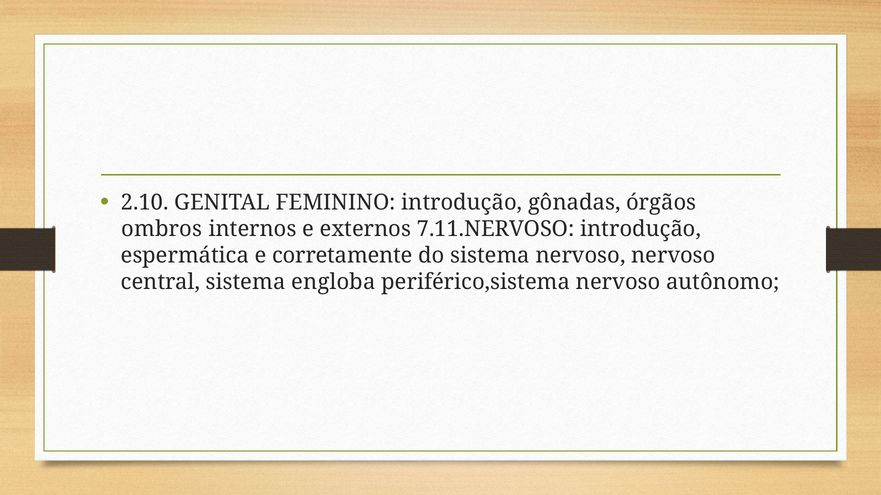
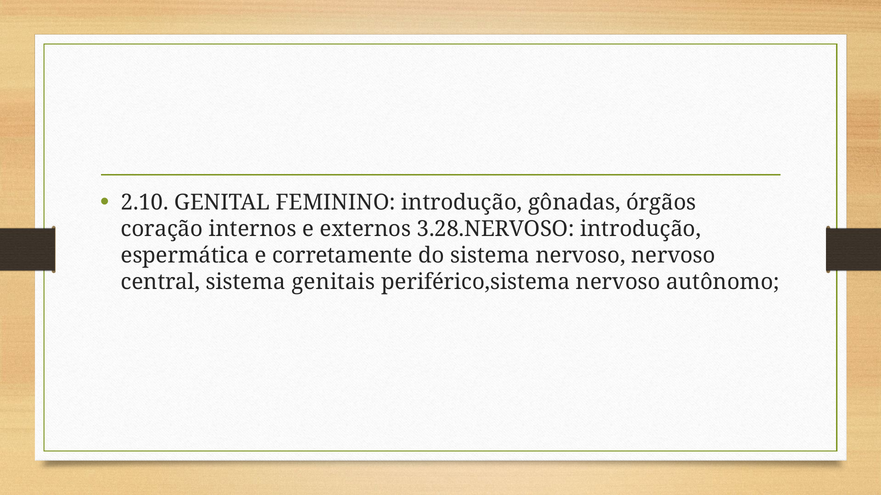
ombros: ombros -> coração
7.11.NERVOSO: 7.11.NERVOSO -> 3.28.NERVOSO
engloba: engloba -> genitais
